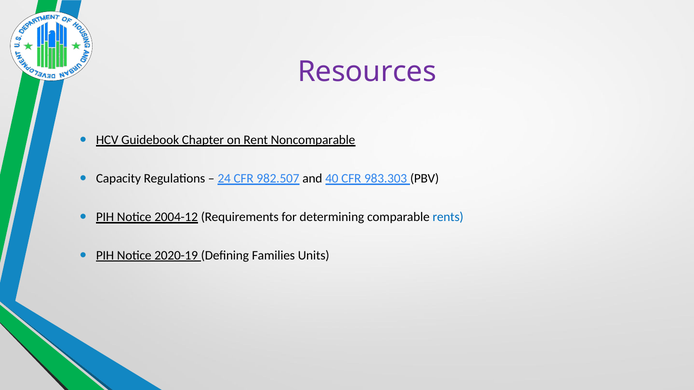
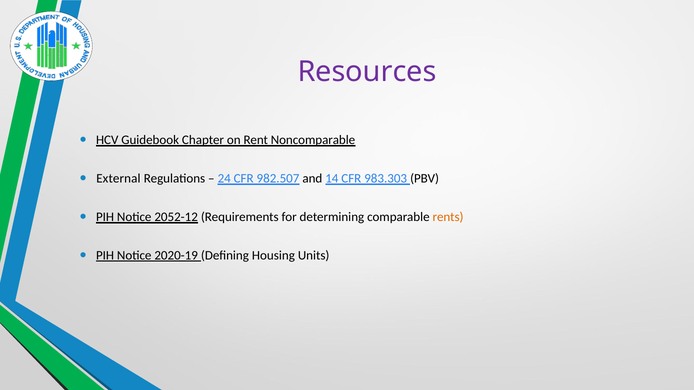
Capacity: Capacity -> External
40: 40 -> 14
2004-12: 2004-12 -> 2052-12
rents colour: blue -> orange
Families: Families -> Housing
